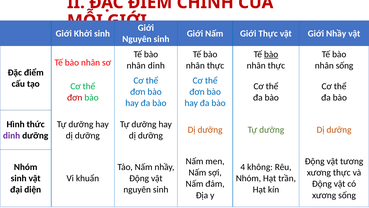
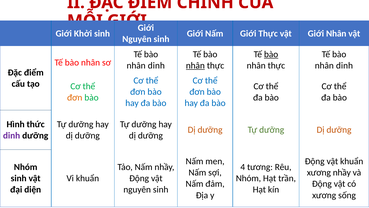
Giới Nhầy: Nhầy -> Nhân
nhân at (195, 65) underline: none -> present
sống at (345, 65): sống -> dinh
đơn at (75, 97) colour: red -> orange
vật tương: tương -> khuẩn
không: không -> tương
xương thực: thực -> nhầy
